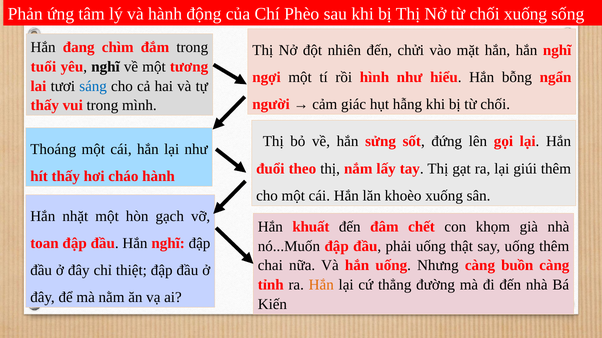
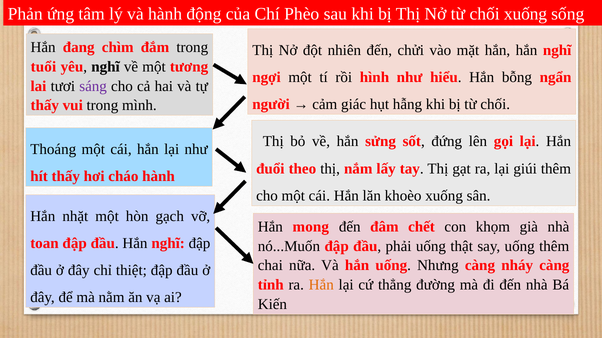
sáng colour: blue -> purple
khuất: khuất -> mong
buồn: buồn -> nháy
